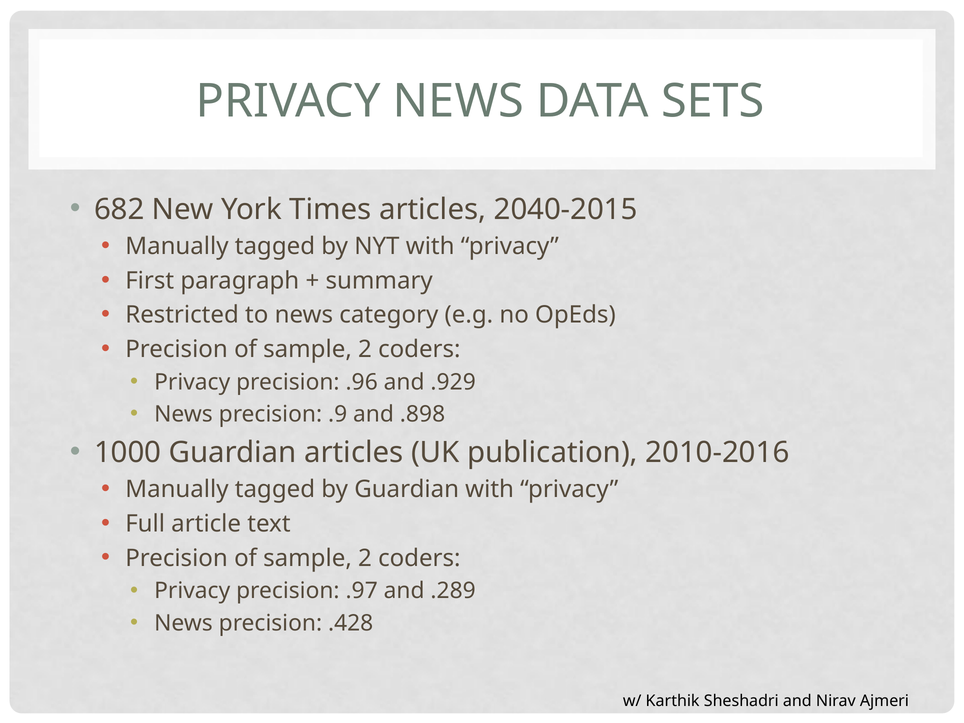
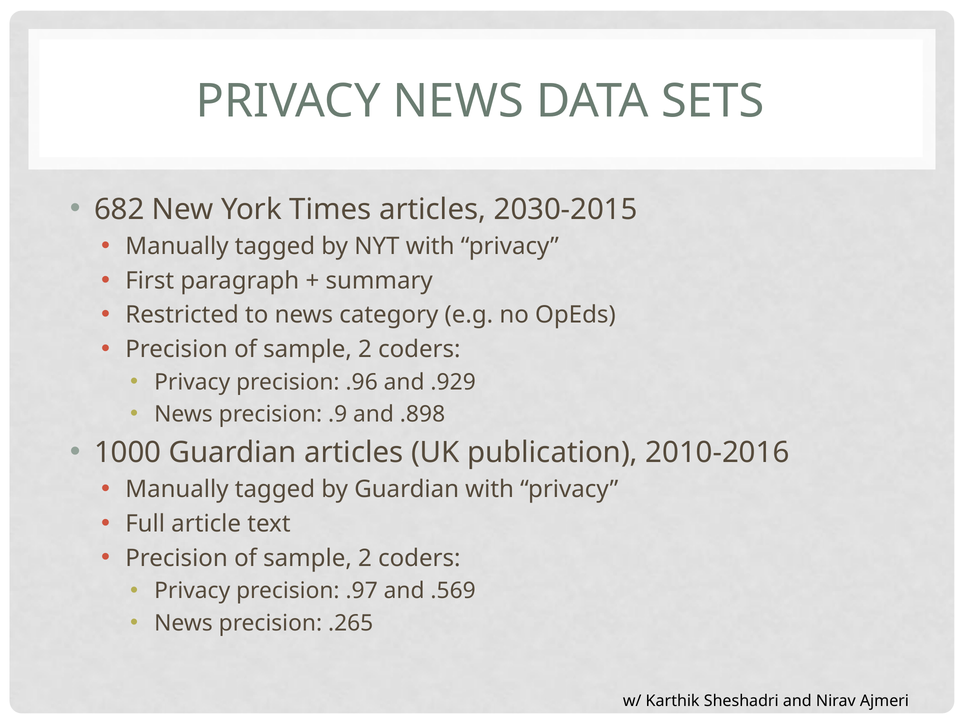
2040-2015: 2040-2015 -> 2030-2015
.289: .289 -> .569
.428: .428 -> .265
